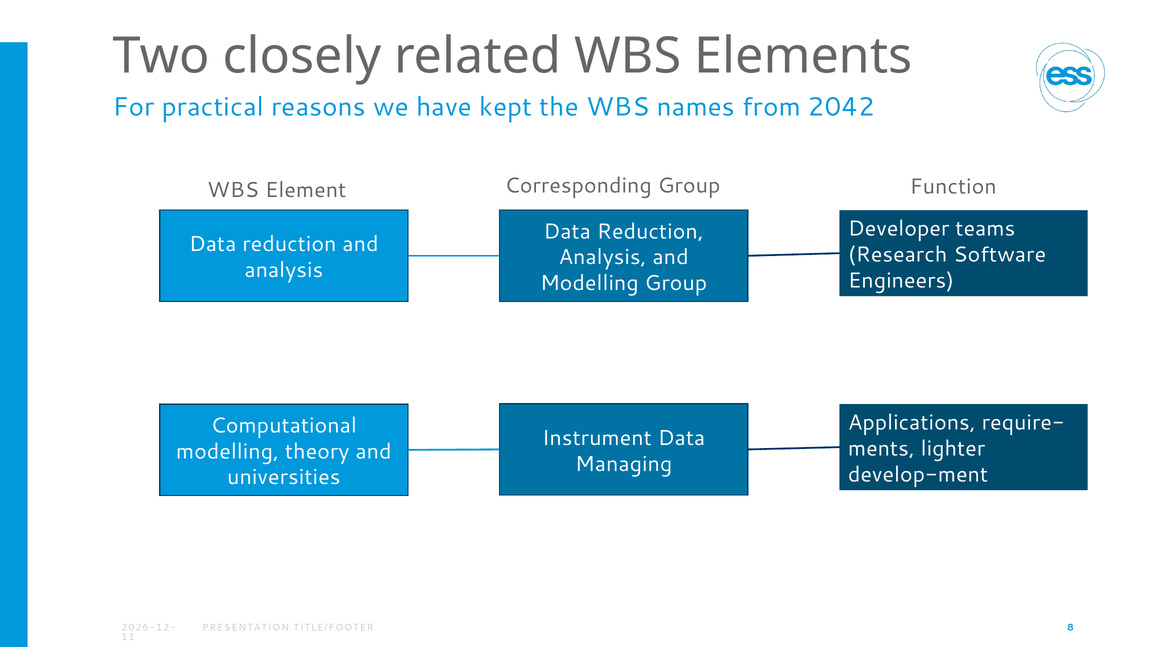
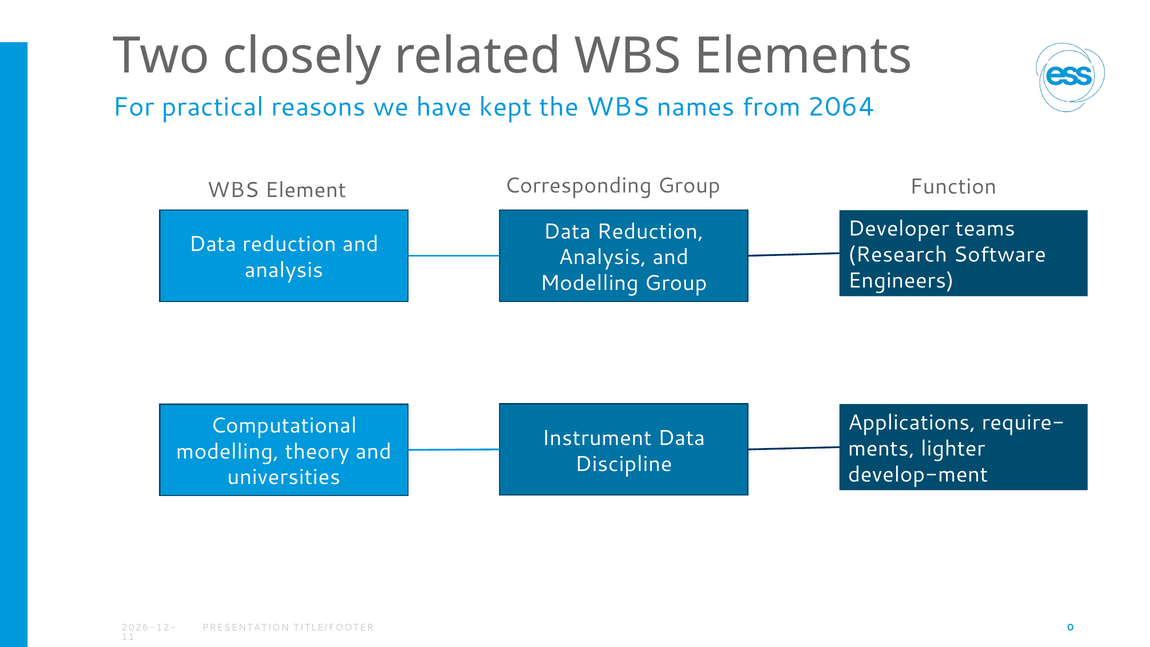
2042: 2042 -> 2064
Managing: Managing -> Discipline
8: 8 -> 0
